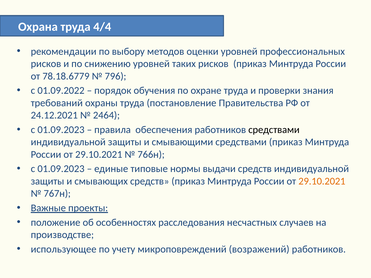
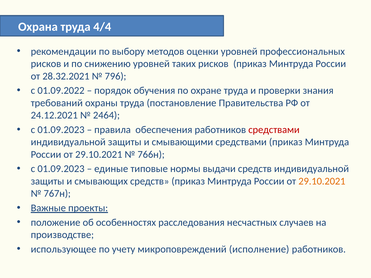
78.18.6779: 78.18.6779 -> 28.32.2021
средствами at (274, 130) colour: black -> red
возражений: возражений -> исполнение
